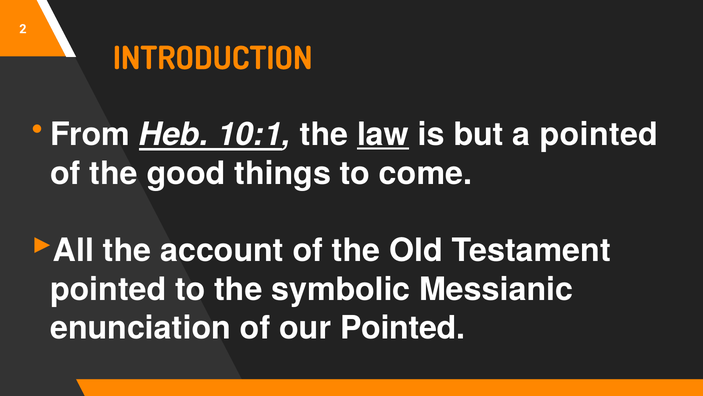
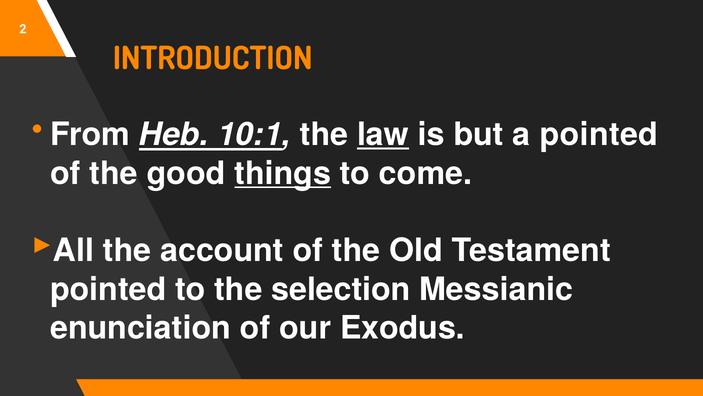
things underline: none -> present
symbolic: symbolic -> selection
our Pointed: Pointed -> Exodus
